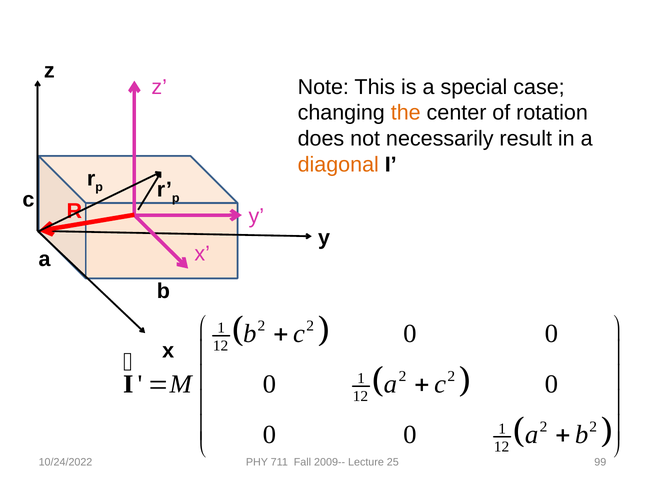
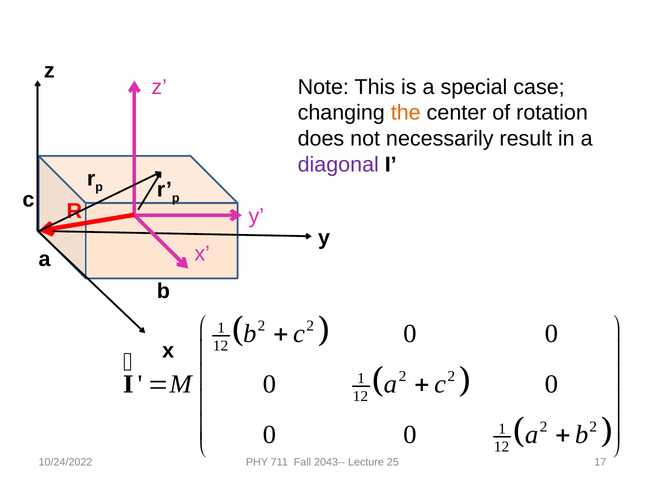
diagonal colour: orange -> purple
2009--: 2009-- -> 2043--
99: 99 -> 17
